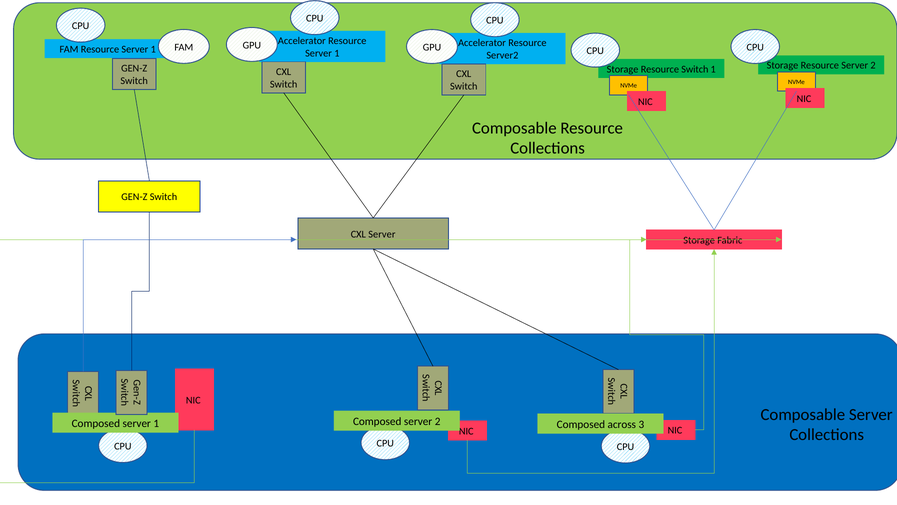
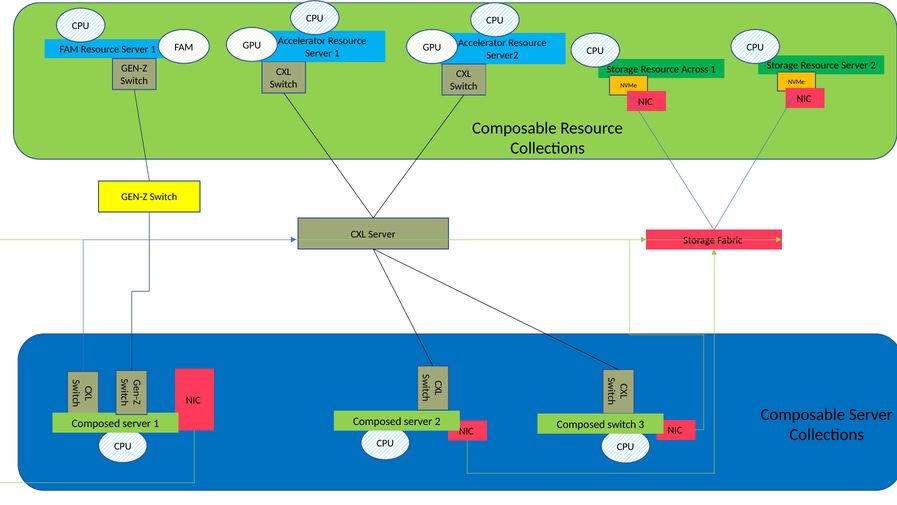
Resource Switch: Switch -> Across
Composed across: across -> switch
